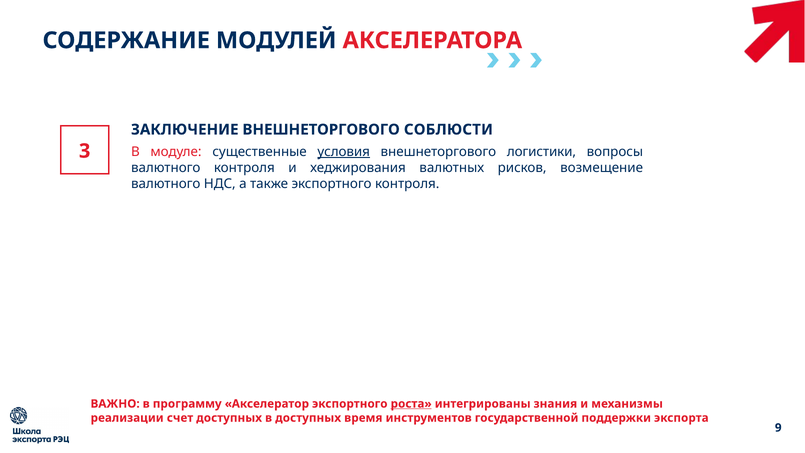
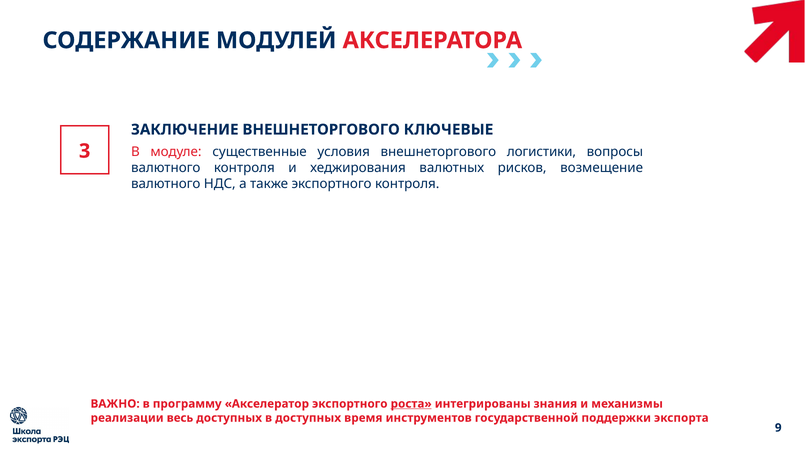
СОБЛЮСТИ: СОБЛЮСТИ -> КЛЮЧЕВЫЕ
условия underline: present -> none
счет: счет -> весь
